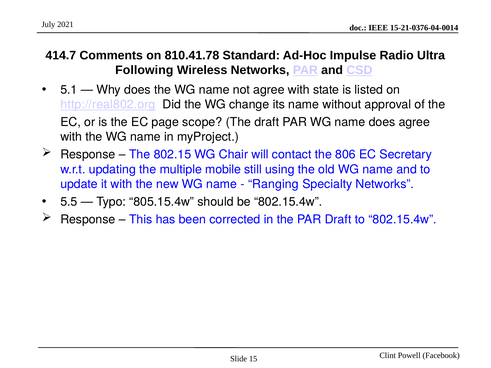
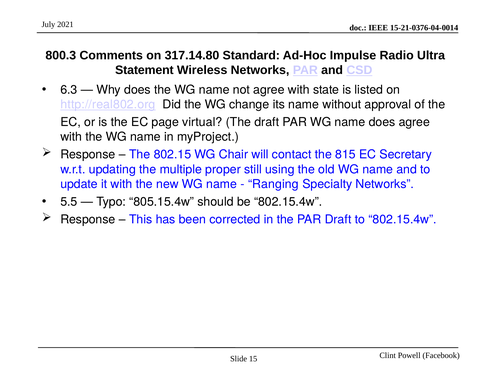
414.7: 414.7 -> 800.3
810.41.78: 810.41.78 -> 317.14.80
Following: Following -> Statement
5.1: 5.1 -> 6.3
scope: scope -> virtual
806: 806 -> 815
mobile: mobile -> proper
